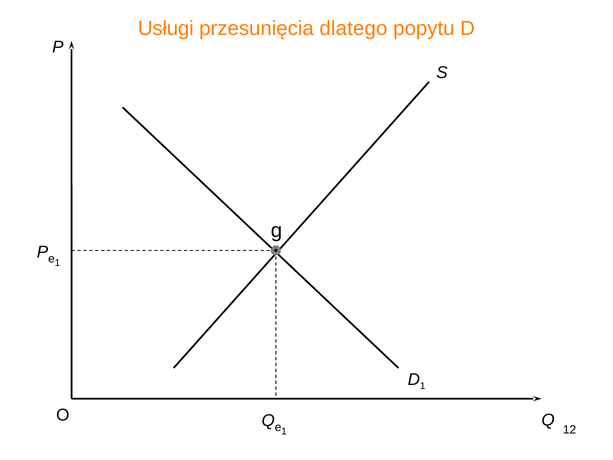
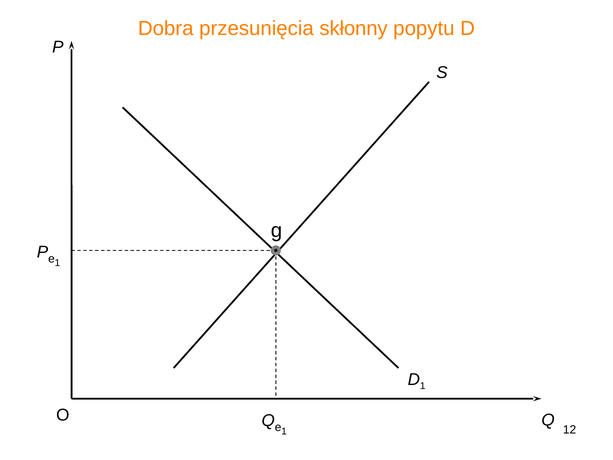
Usługi: Usługi -> Dobra
dlatego: dlatego -> skłonny
